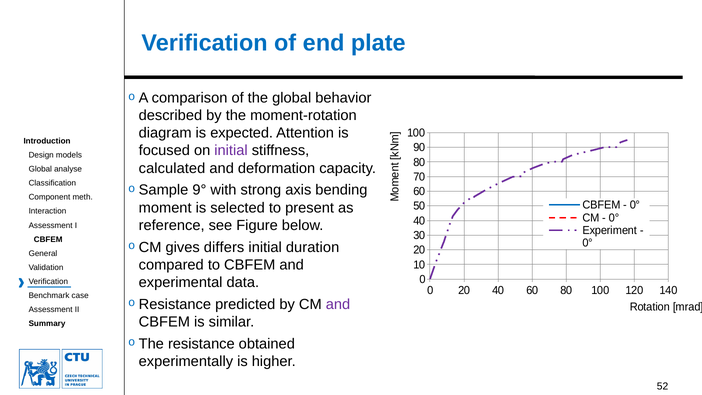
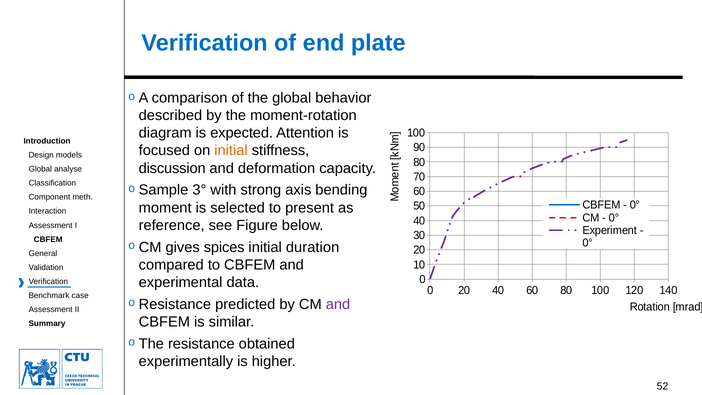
initial at (231, 151) colour: purple -> orange
calculated: calculated -> discussion
9°: 9° -> 3°
differs: differs -> spices
